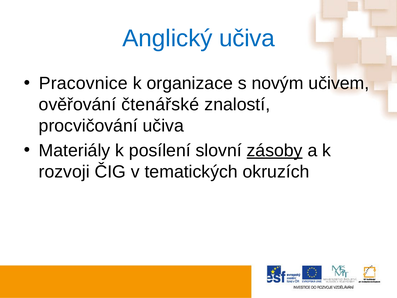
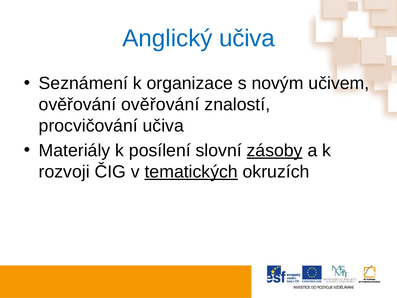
Pracovnice: Pracovnice -> Seznámení
ověřování čtenářské: čtenářské -> ověřování
tematických underline: none -> present
